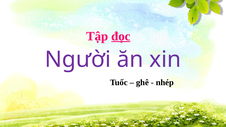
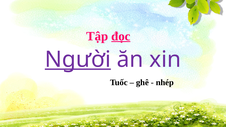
Người underline: none -> present
